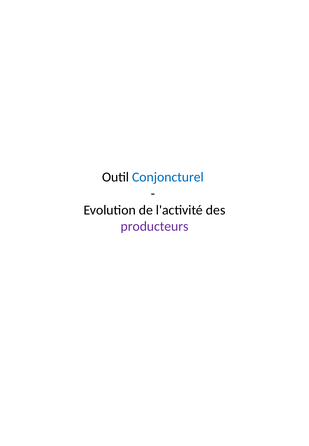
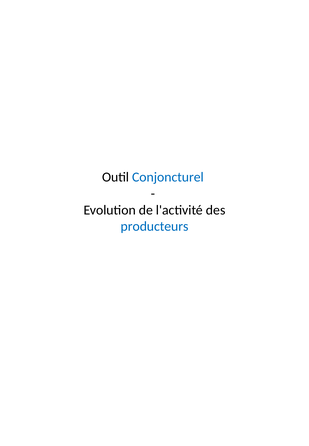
producteurs colour: purple -> blue
